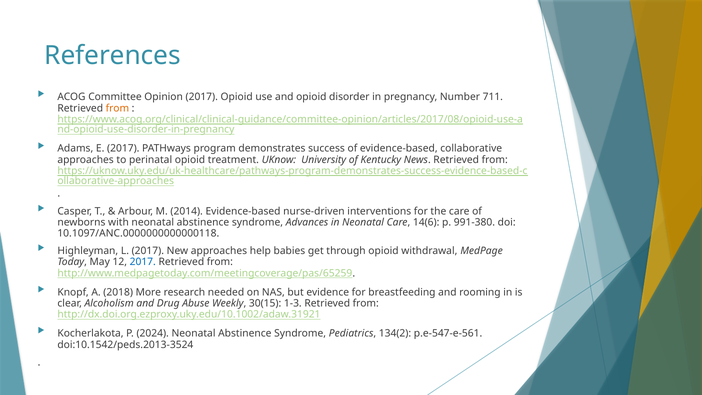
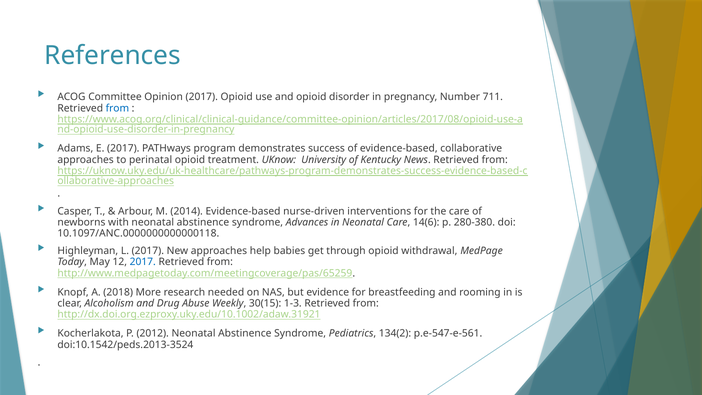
from at (117, 108) colour: orange -> blue
991-380: 991-380 -> 280-380
2024: 2024 -> 2012
